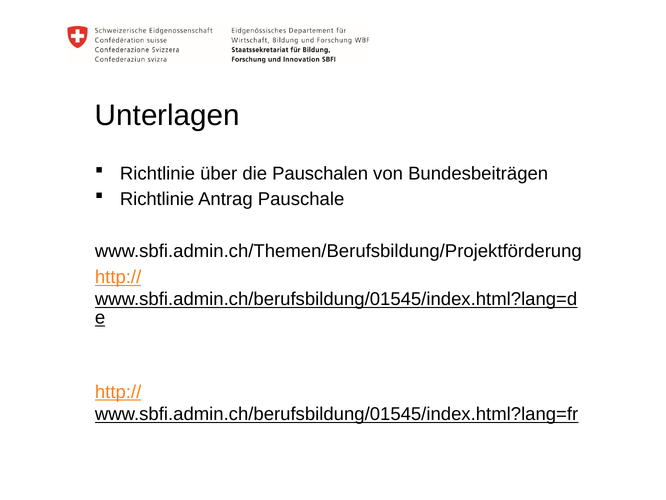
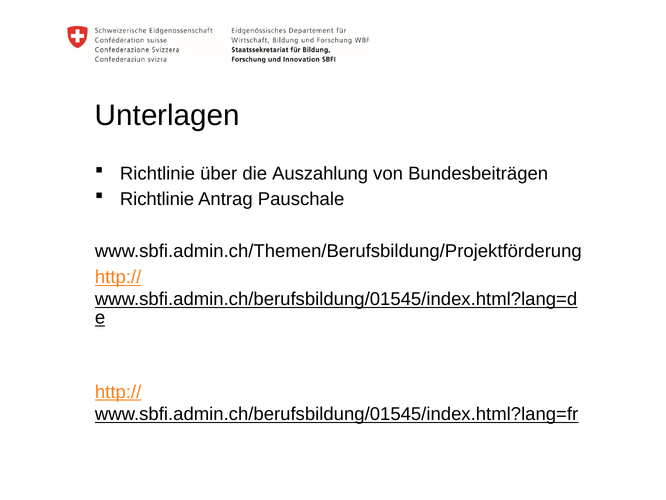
Pauschalen: Pauschalen -> Auszahlung
